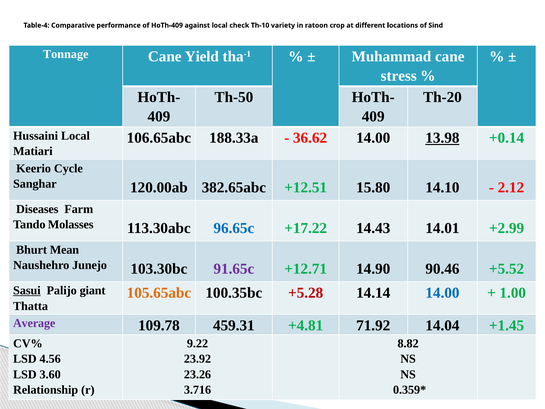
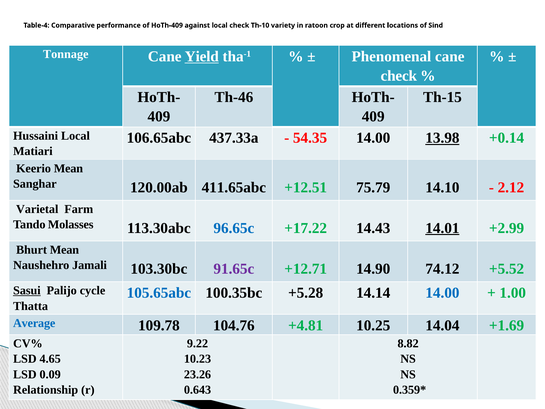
Yield underline: none -> present
Muhammad: Muhammad -> Phenomenal
stress at (399, 76): stress -> check
Th-50: Th-50 -> Th-46
Th-20: Th-20 -> Th-15
188.33a: 188.33a -> 437.33a
36.62: 36.62 -> 54.35
Keerio Cycle: Cycle -> Mean
382.65abc: 382.65abc -> 411.65abc
15.80: 15.80 -> 75.79
Diseases: Diseases -> Varietal
14.01 underline: none -> present
Junejo: Junejo -> Jamali
90.46: 90.46 -> 74.12
giant: giant -> cycle
105.65abc colour: orange -> blue
+5.28 colour: red -> black
Average colour: purple -> blue
459.31: 459.31 -> 104.76
71.92: 71.92 -> 10.25
+1.45: +1.45 -> +1.69
4.56: 4.56 -> 4.65
23.92: 23.92 -> 10.23
3.60: 3.60 -> 0.09
3.716: 3.716 -> 0.643
